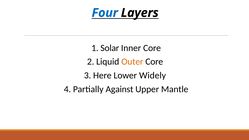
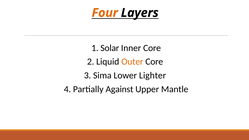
Four colour: blue -> orange
Here: Here -> Sima
Widely: Widely -> Lighter
